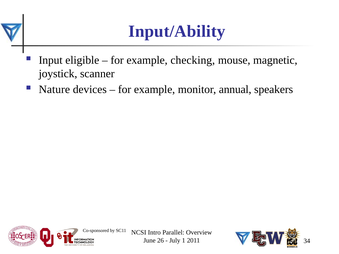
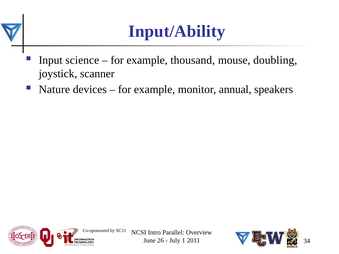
eligible: eligible -> science
checking: checking -> thousand
magnetic: magnetic -> doubling
